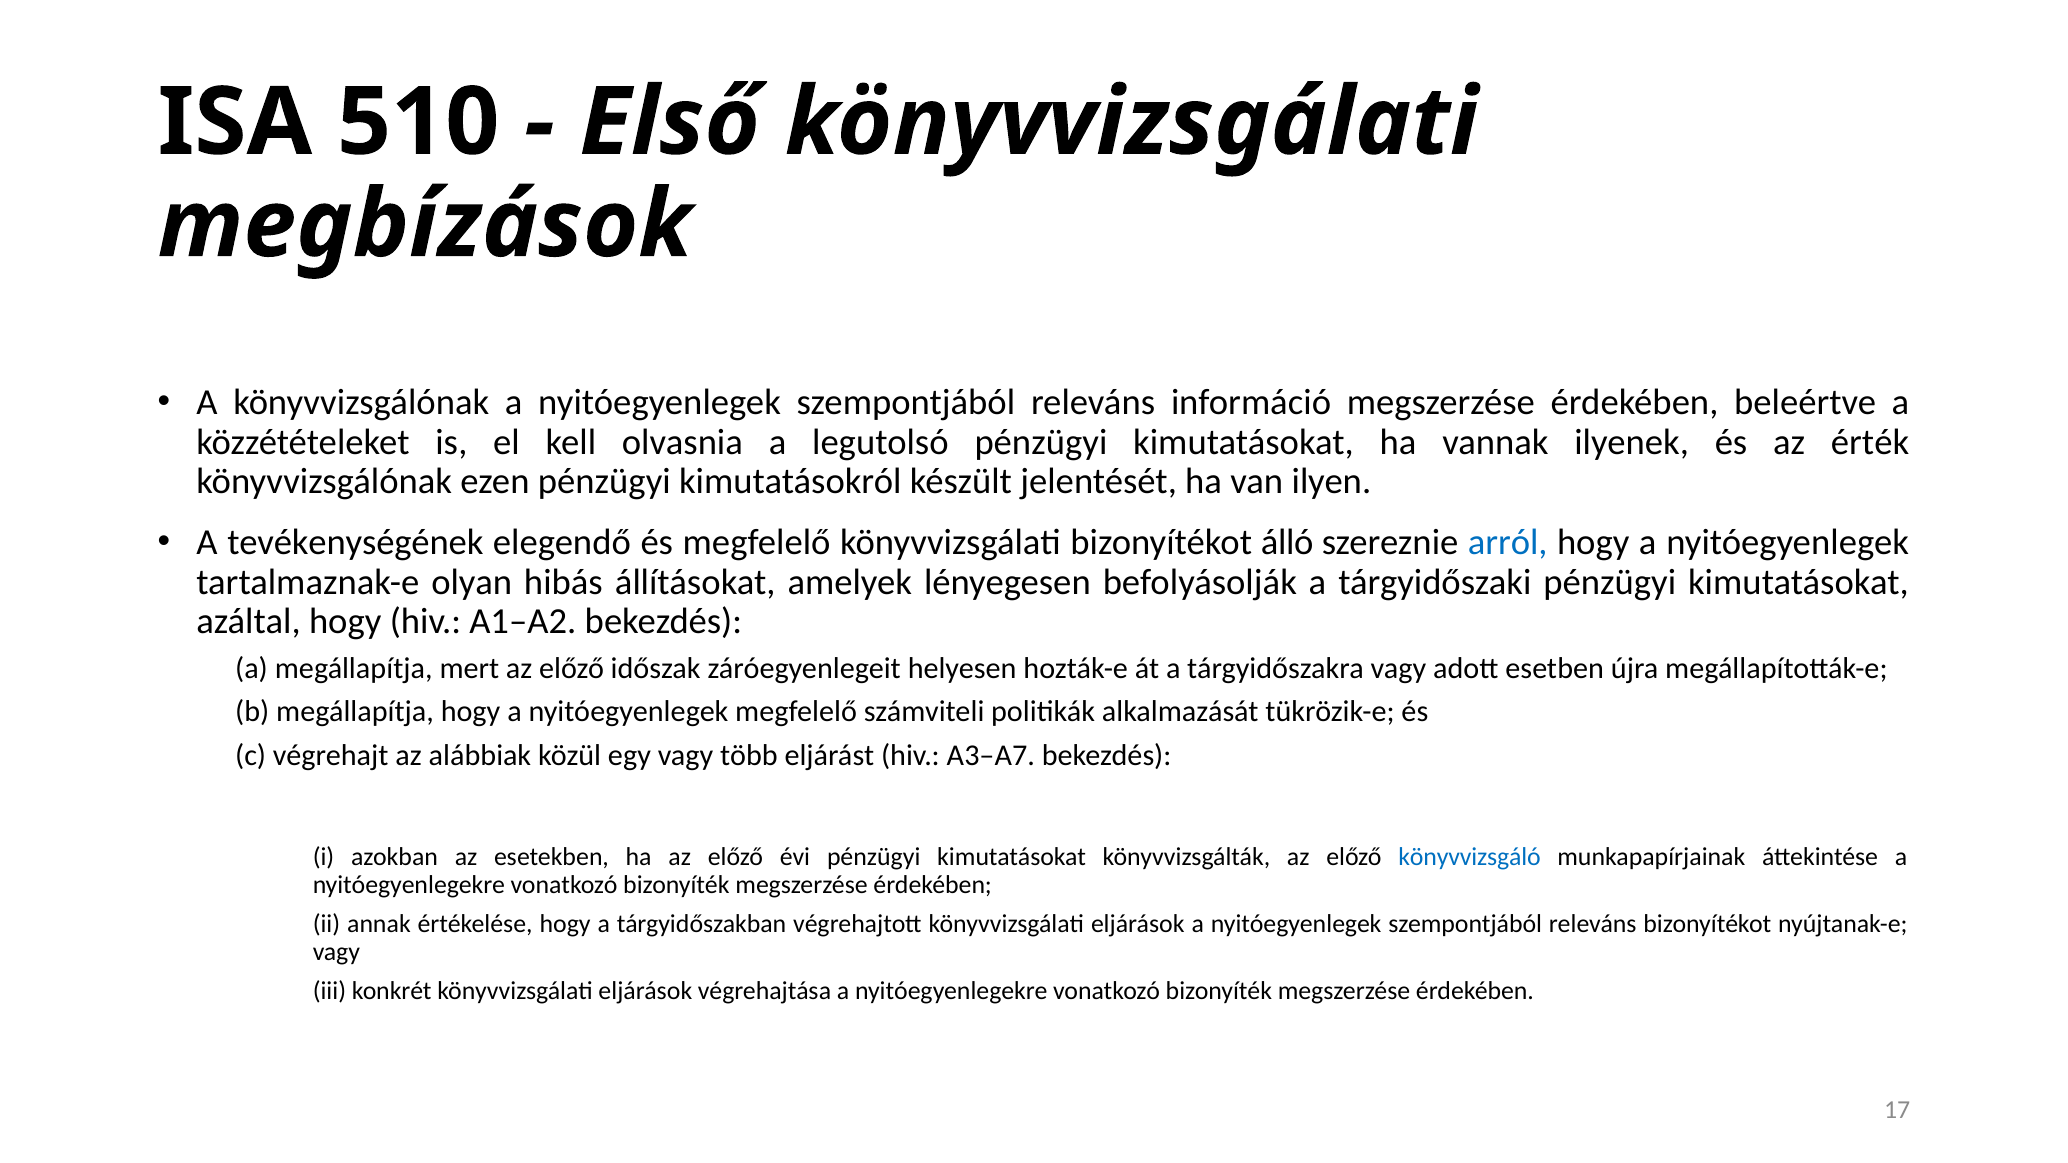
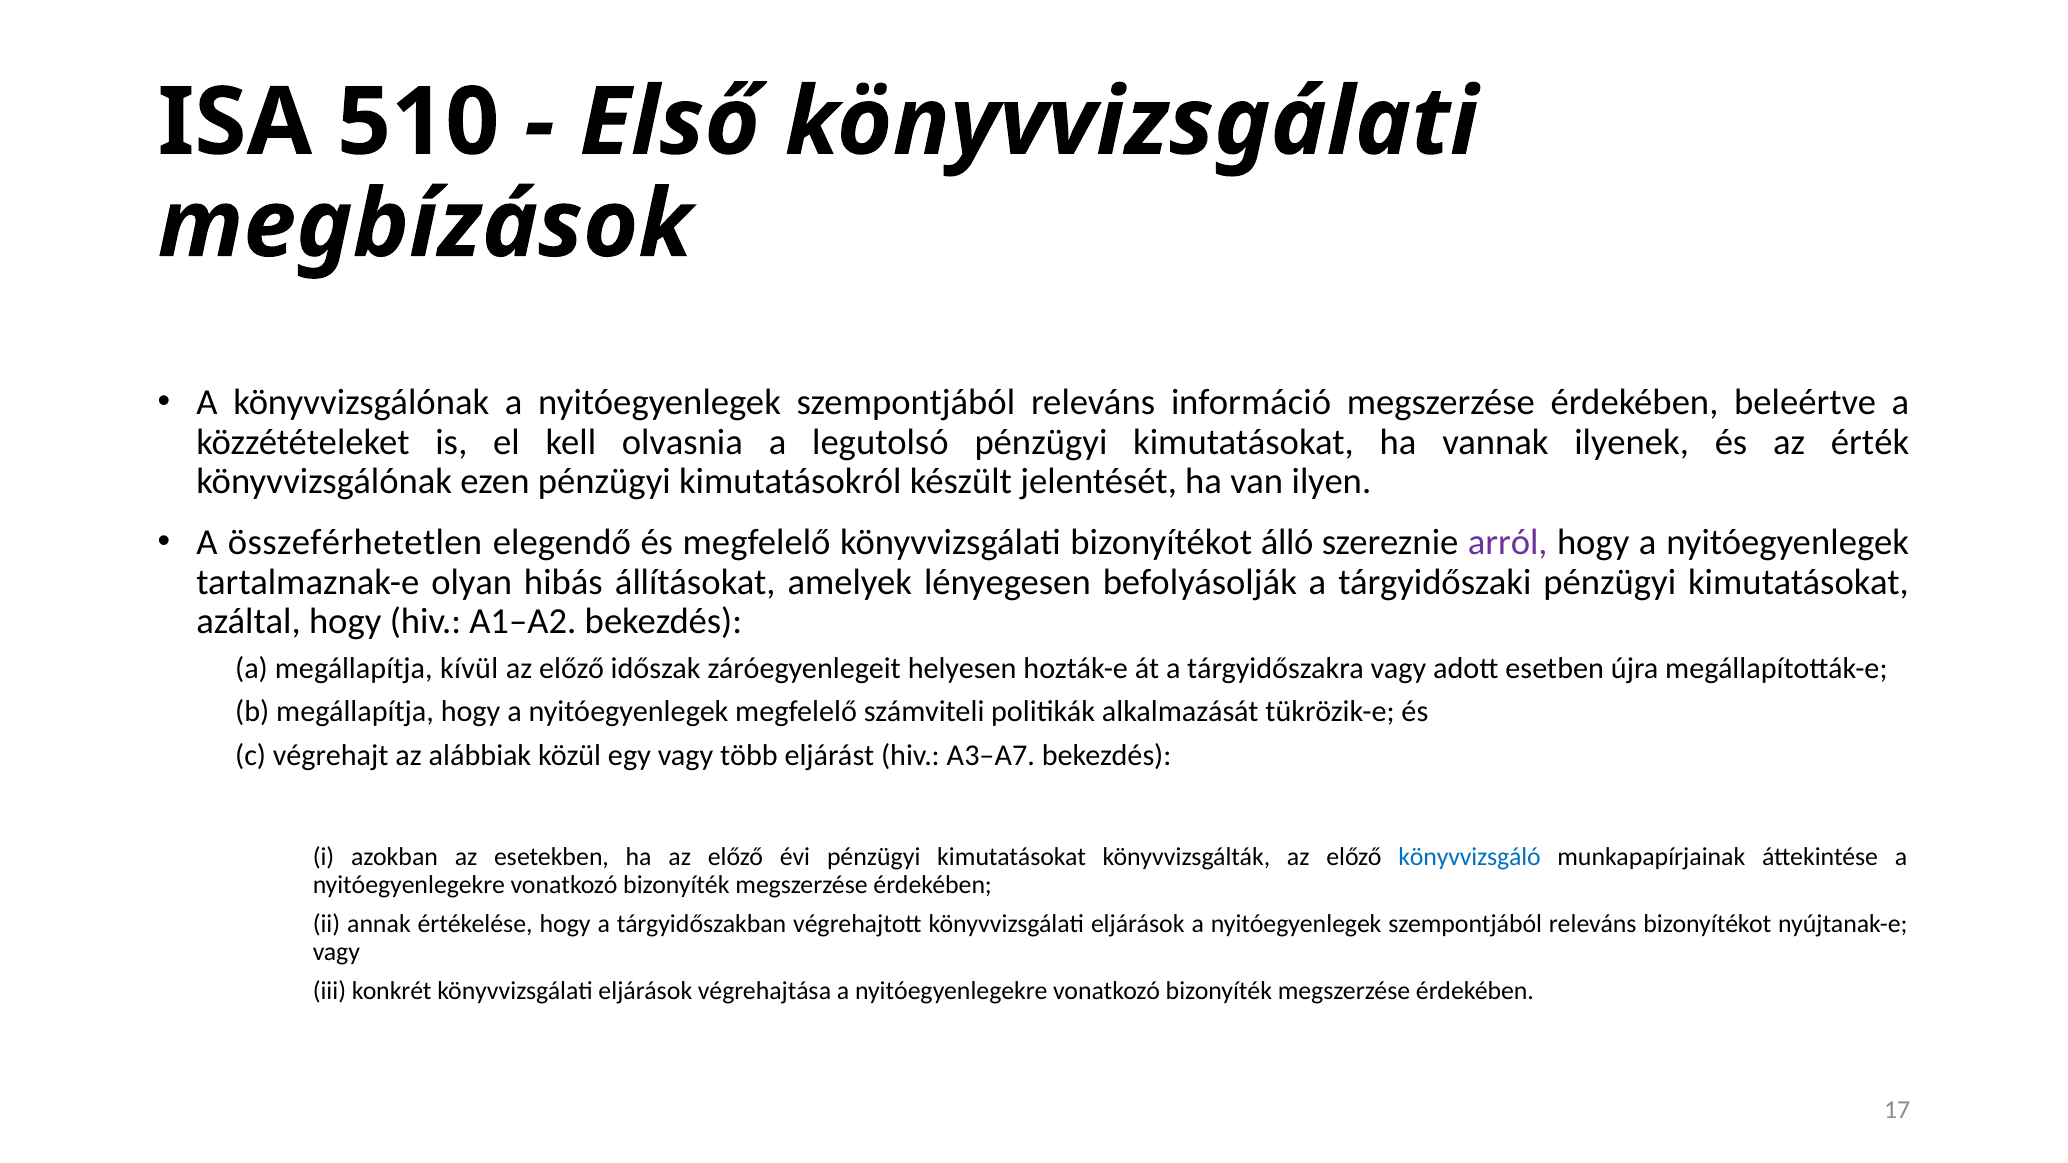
tevékenységének: tevékenységének -> összeférhetetlen
arról colour: blue -> purple
mert: mert -> kívül
